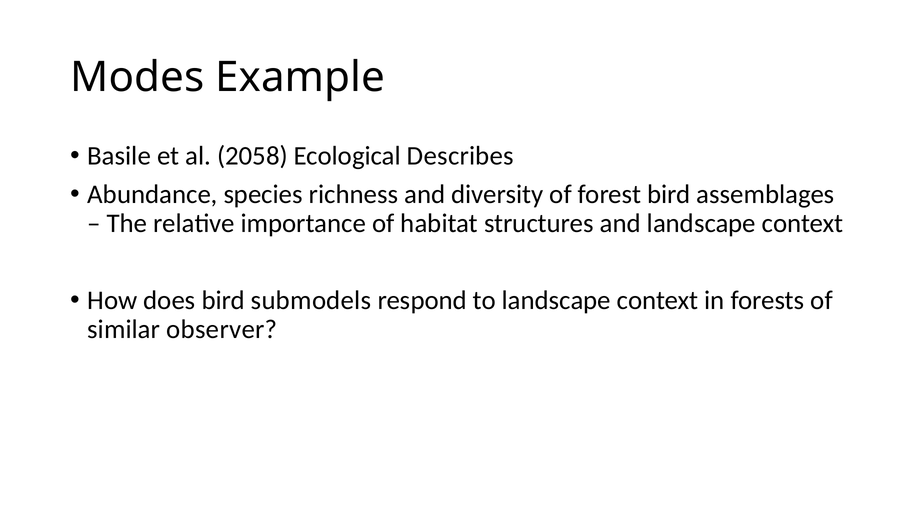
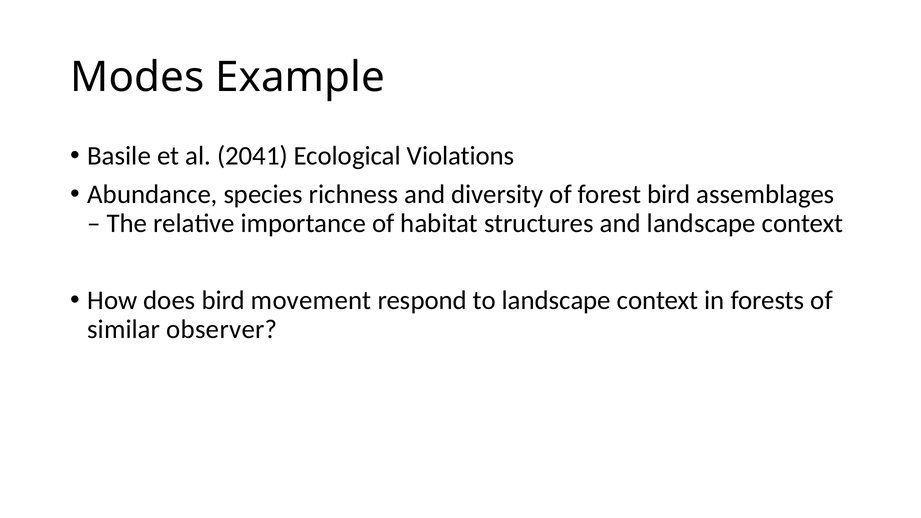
2058: 2058 -> 2041
Describes: Describes -> Violations
submodels: submodels -> movement
